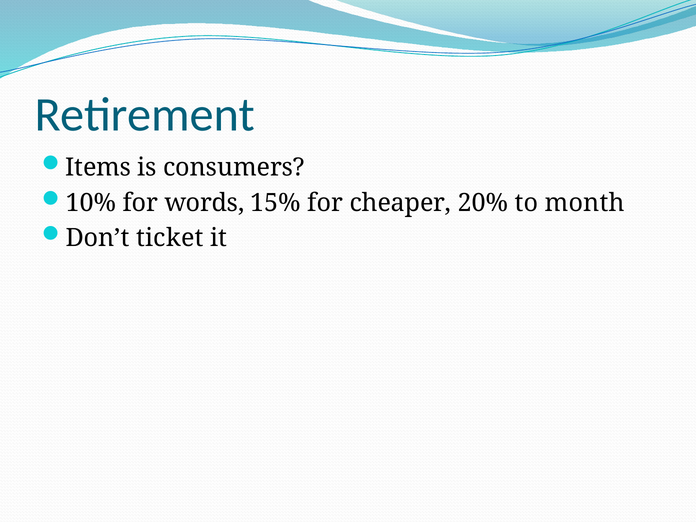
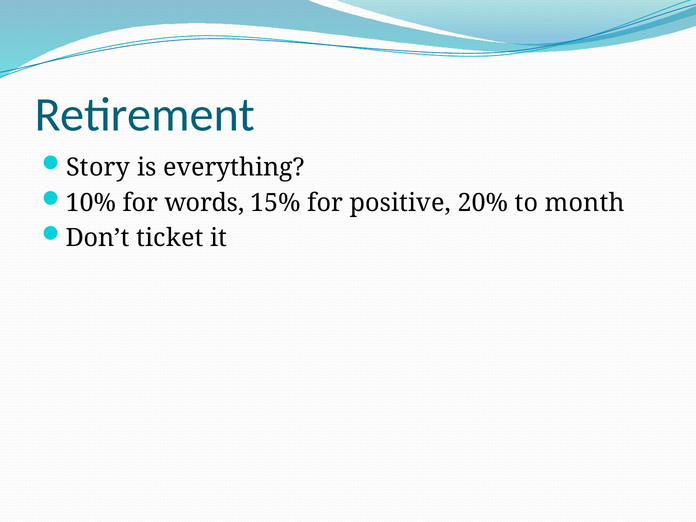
Items: Items -> Story
consumers: consumers -> everything
cheaper: cheaper -> positive
